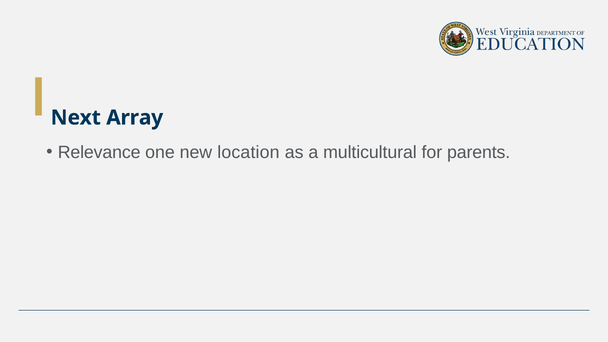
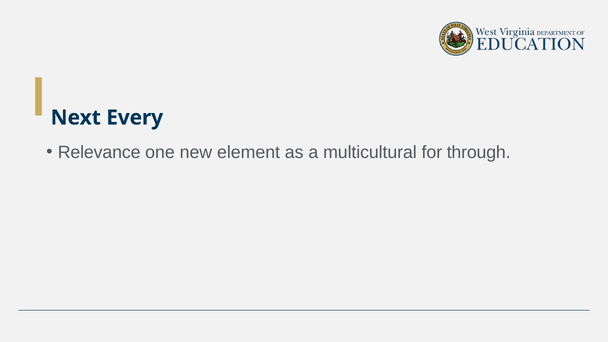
Array: Array -> Every
location: location -> element
parents: parents -> through
